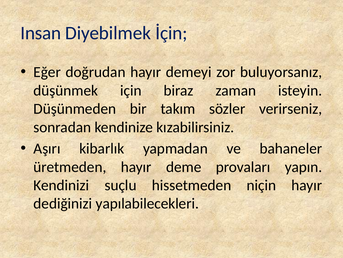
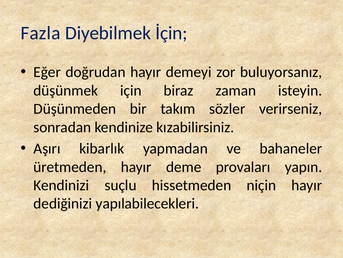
Insan: Insan -> Fazla
